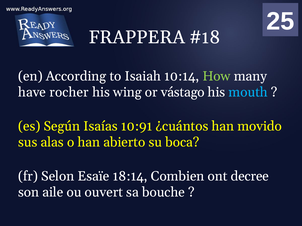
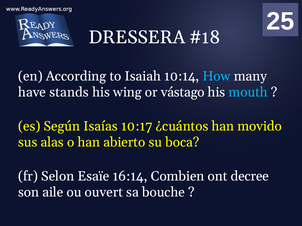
FRAPPERA: FRAPPERA -> DRESSERA
How colour: light green -> light blue
rocher: rocher -> stands
10:91: 10:91 -> 10:17
18:14: 18:14 -> 16:14
